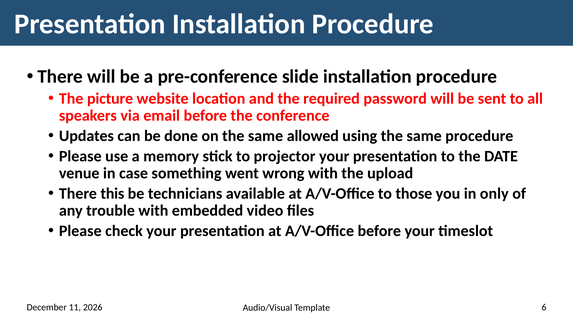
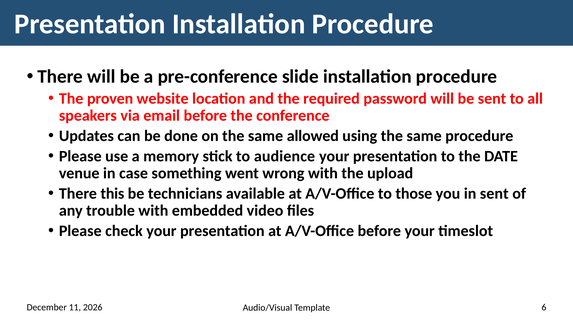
picture: picture -> proven
projector: projector -> audience
in only: only -> sent
